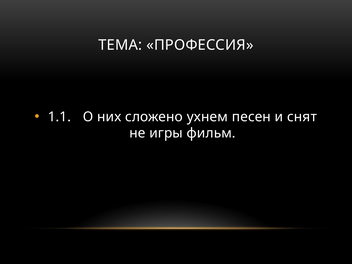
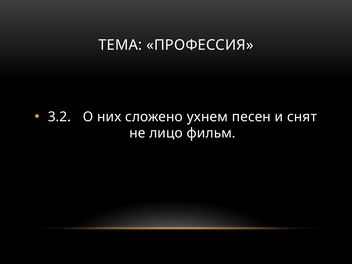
1.1: 1.1 -> 3.2
игры: игры -> лицо
